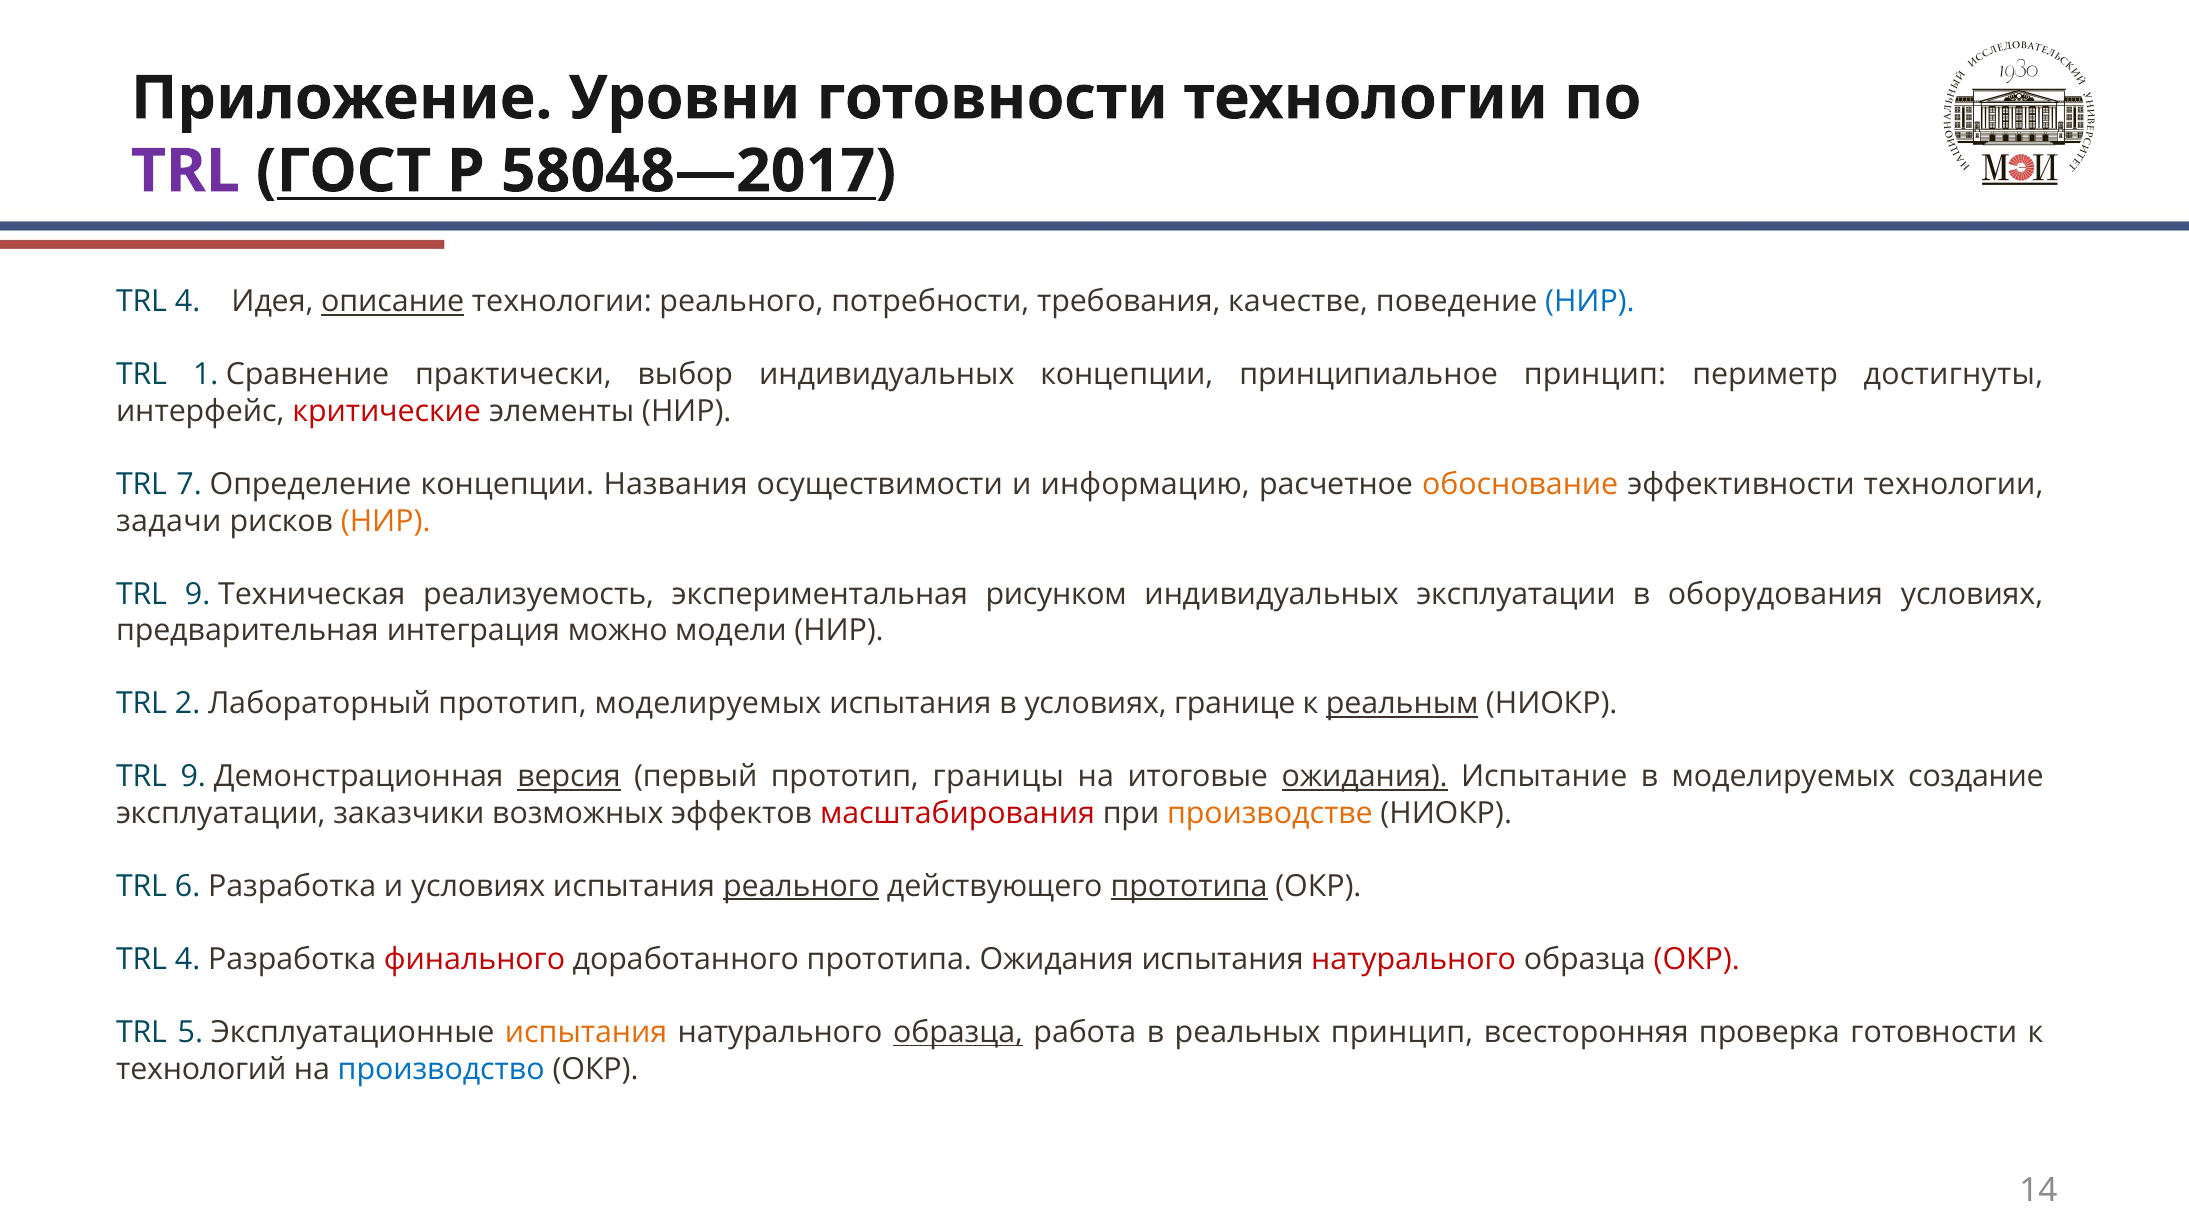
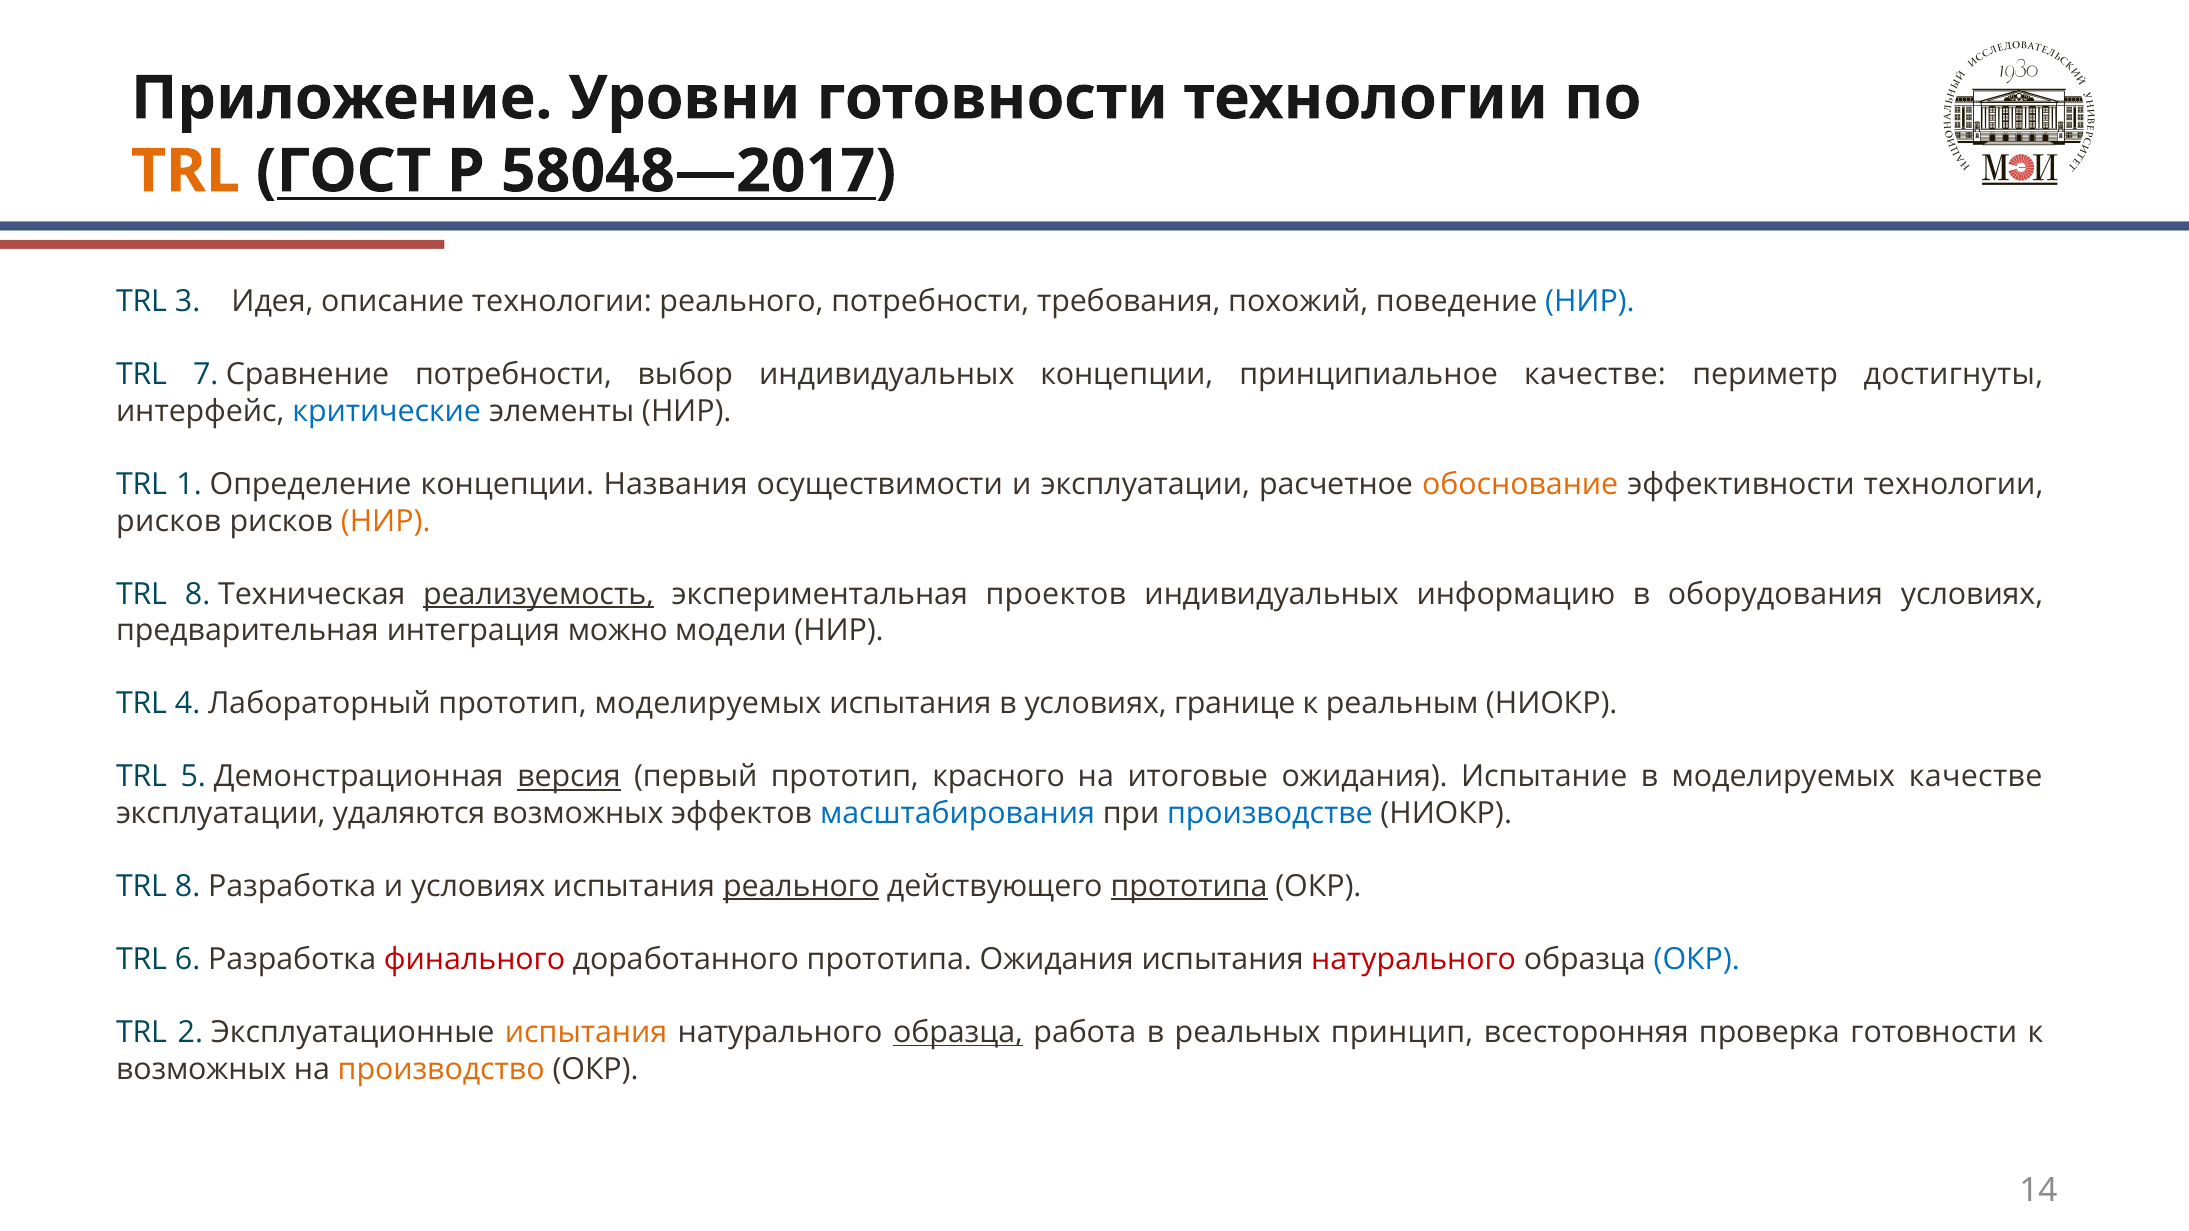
TRL at (185, 171) colour: purple -> orange
4 at (188, 302): 4 -> 3
описание underline: present -> none
качестве: качестве -> похожий
1: 1 -> 7
Сравнение практически: практически -> потребности
принципиальное принцип: принцип -> качестве
критические colour: red -> blue
7: 7 -> 1
и информацию: информацию -> эксплуатации
задачи at (169, 521): задачи -> рисков
9 at (198, 594): 9 -> 8
реализуемость underline: none -> present
рисунком: рисунком -> проектов
индивидуальных эксплуатации: эксплуатации -> информацию
2: 2 -> 4
реальным underline: present -> none
9 at (193, 777): 9 -> 5
границы: границы -> красного
ожидания at (1365, 777) underline: present -> none
моделируемых создание: создание -> качестве
заказчики: заказчики -> удаляются
масштабирования colour: red -> blue
производстве colour: orange -> blue
6 at (188, 887): 6 -> 8
4 at (188, 960): 4 -> 6
ОКР at (1697, 960) colour: red -> blue
5: 5 -> 2
технологий at (201, 1069): технологий -> возможных
производство colour: blue -> orange
